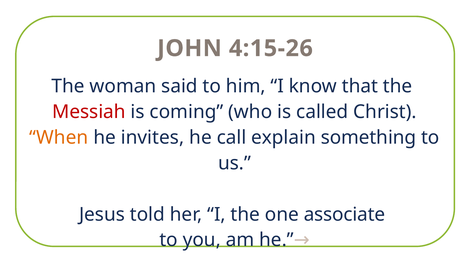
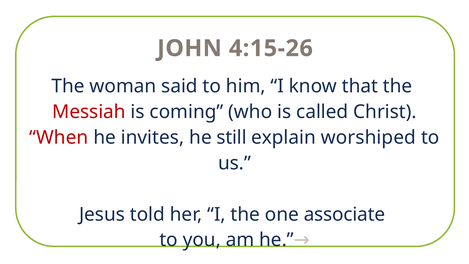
When colour: orange -> red
call: call -> still
something: something -> worshiped
